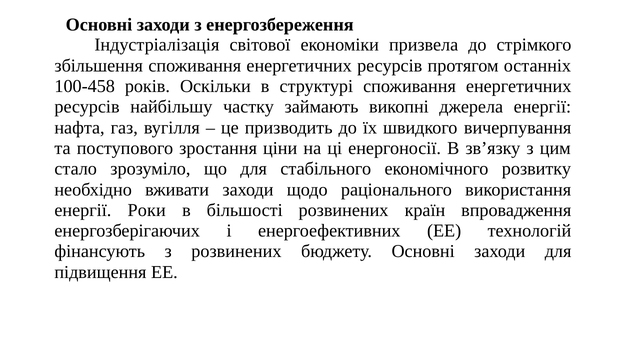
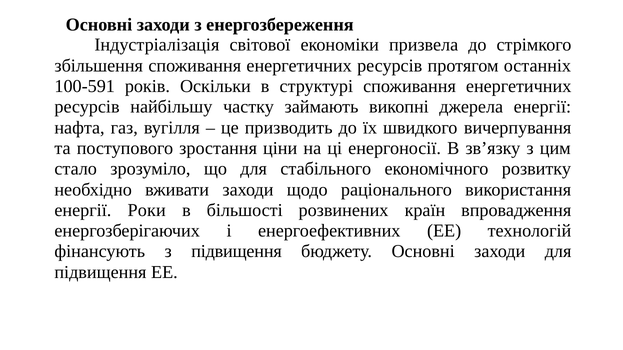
100-458: 100-458 -> 100-591
з розвинених: розвинених -> підвищення
